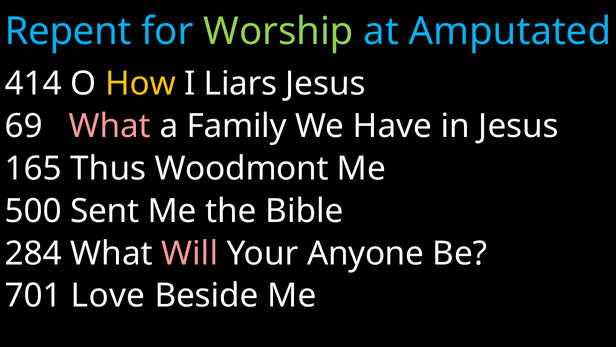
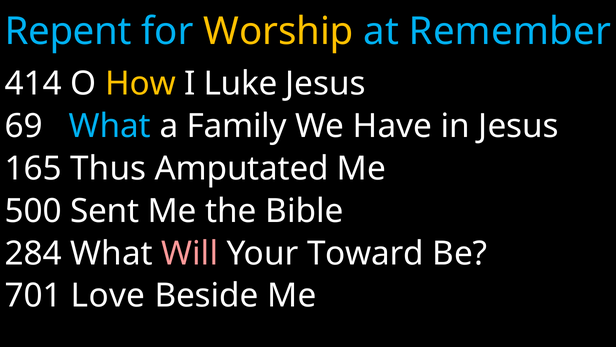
Worship colour: light green -> yellow
Amputated: Amputated -> Remember
Liars: Liars -> Luke
What at (110, 126) colour: pink -> light blue
Woodmont: Woodmont -> Amputated
Anyone: Anyone -> Toward
